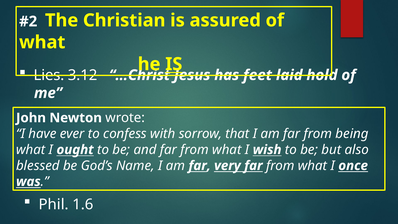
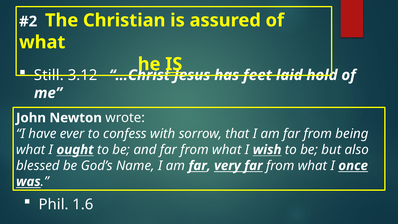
Lies: Lies -> Still
